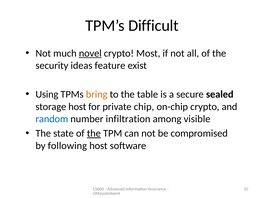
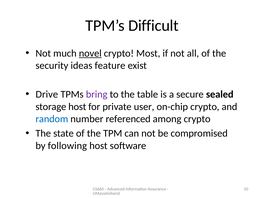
Using: Using -> Drive
bring colour: orange -> purple
chip: chip -> user
infiltration: infiltration -> referenced
among visible: visible -> crypto
the at (94, 133) underline: present -> none
